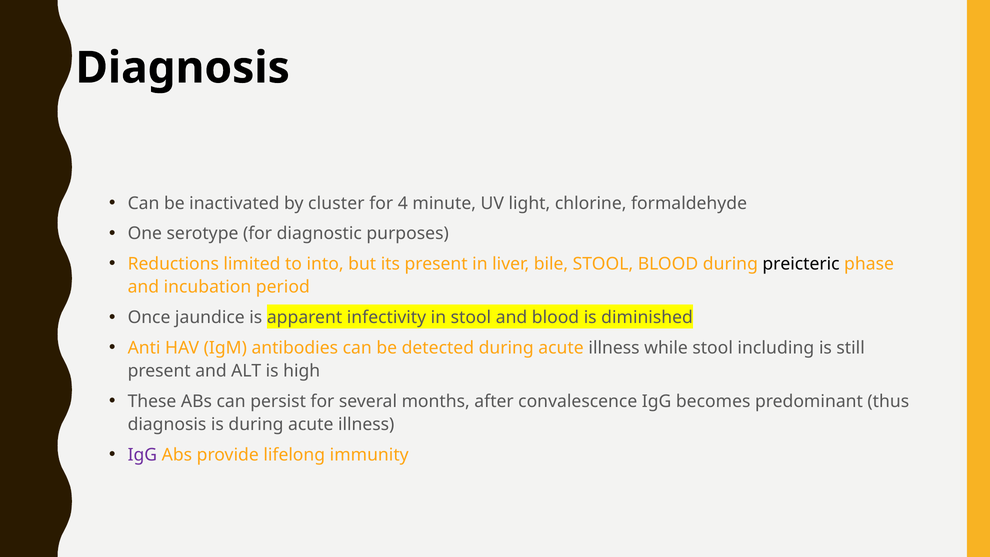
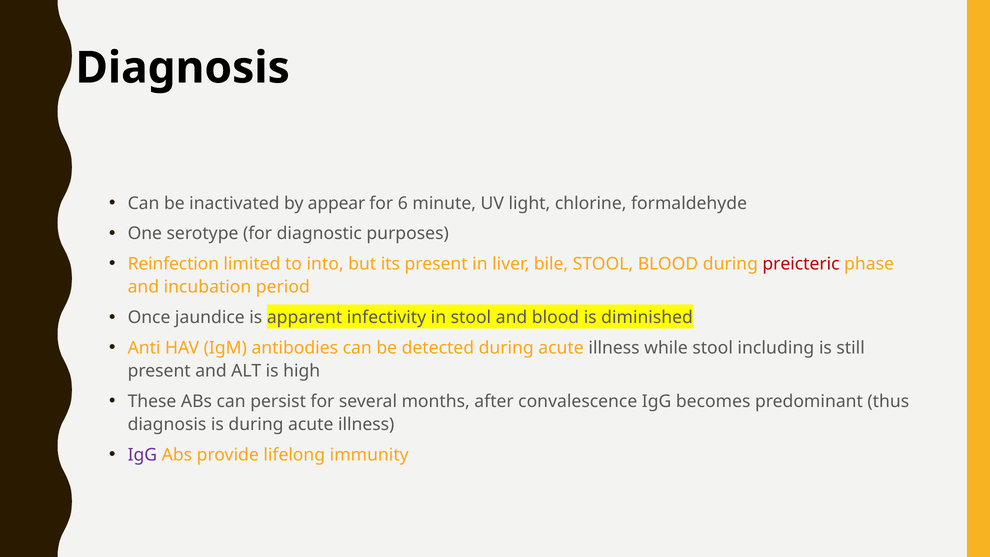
cluster: cluster -> appear
4: 4 -> 6
Reductions: Reductions -> Reinfection
preicteric colour: black -> red
